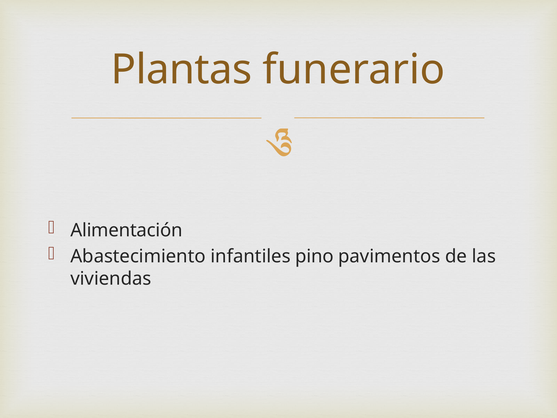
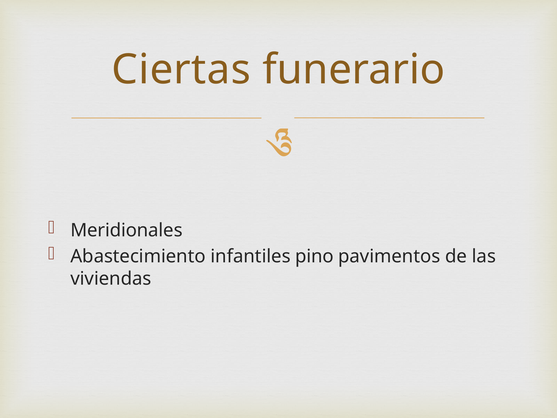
Plantas: Plantas -> Ciertas
Alimentación: Alimentación -> Meridionales
